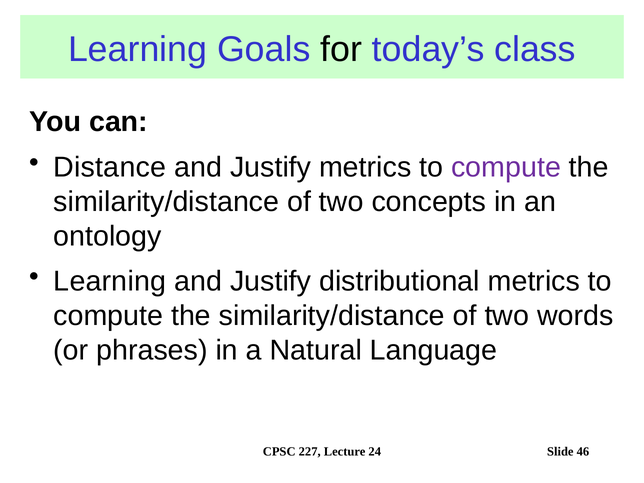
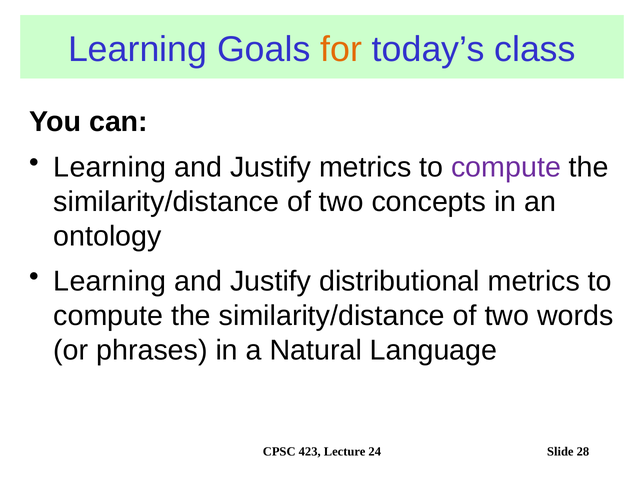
for colour: black -> orange
Distance at (110, 167): Distance -> Learning
227: 227 -> 423
46: 46 -> 28
